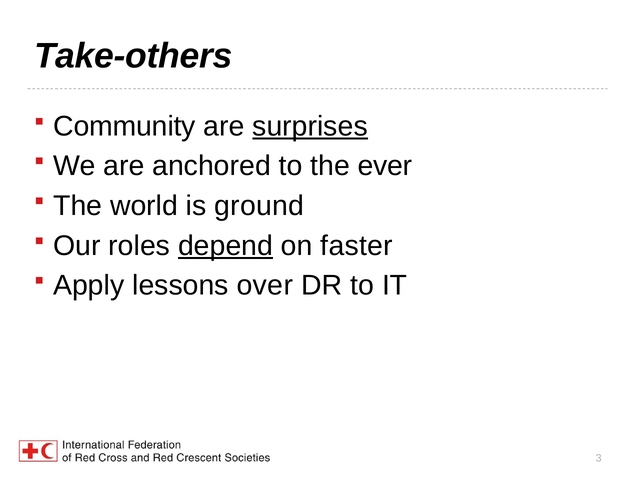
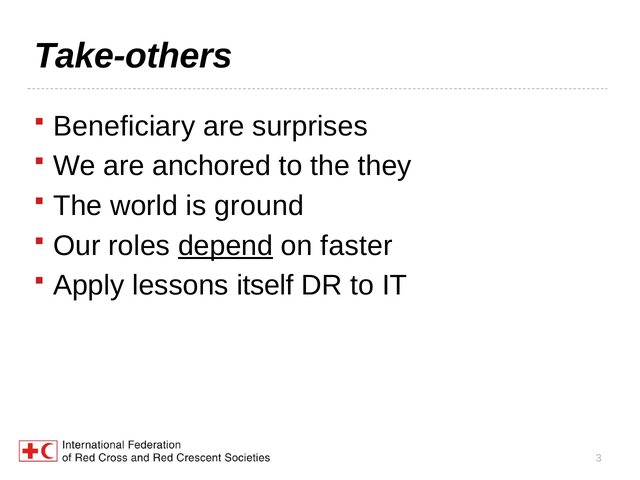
Community: Community -> Beneficiary
surprises underline: present -> none
ever: ever -> they
over: over -> itself
